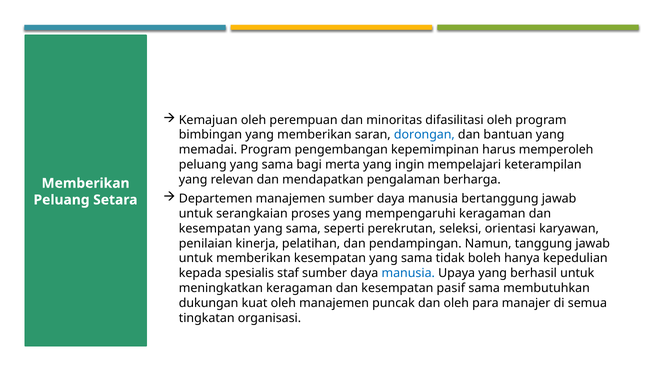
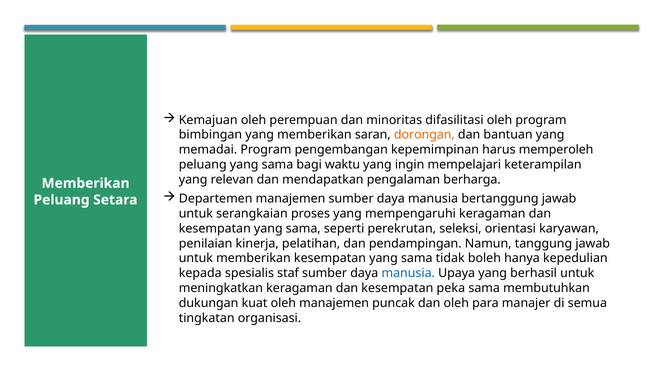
dorongan colour: blue -> orange
merta: merta -> waktu
pasif: pasif -> peka
